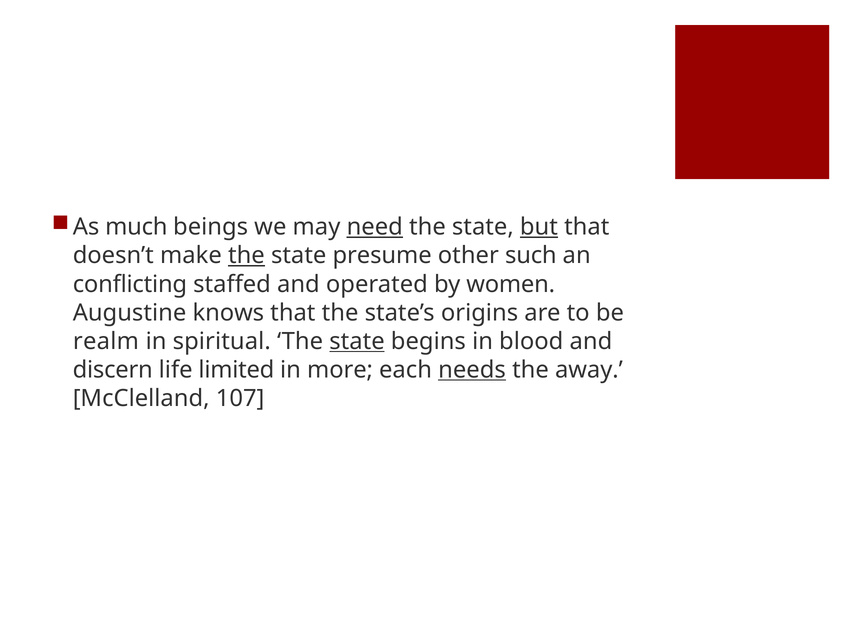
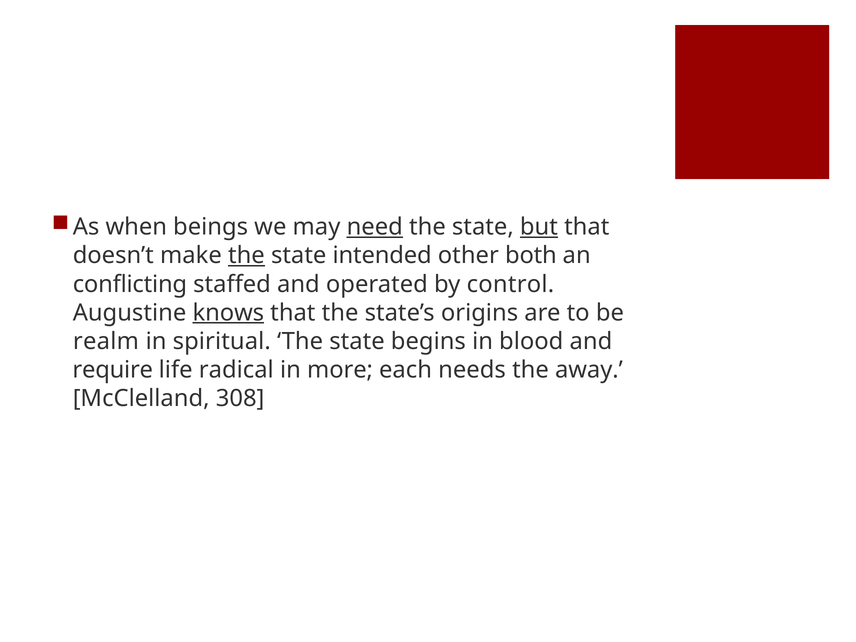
much: much -> when
presume: presume -> intended
such: such -> both
women: women -> control
knows underline: none -> present
state at (357, 341) underline: present -> none
discern: discern -> require
limited: limited -> radical
needs underline: present -> none
107: 107 -> 308
